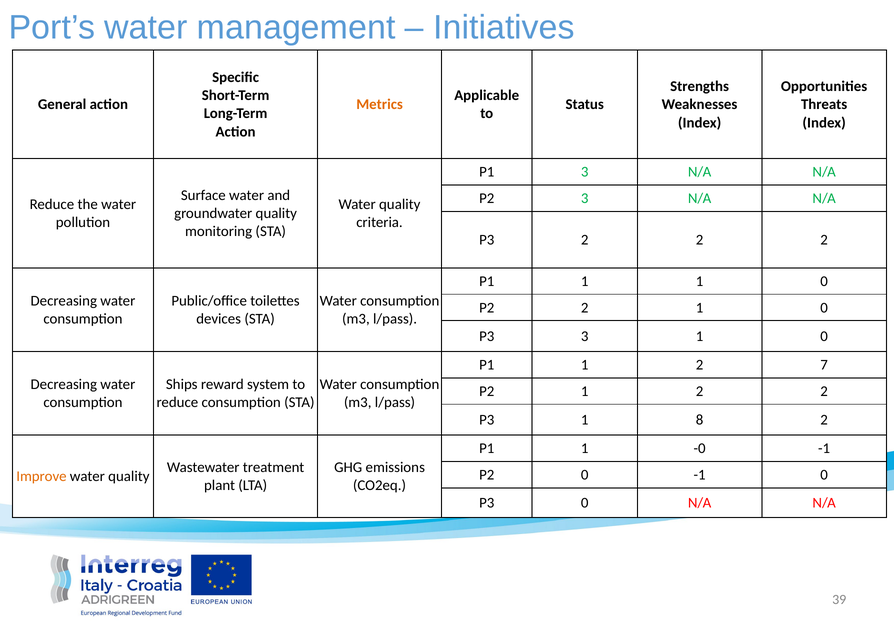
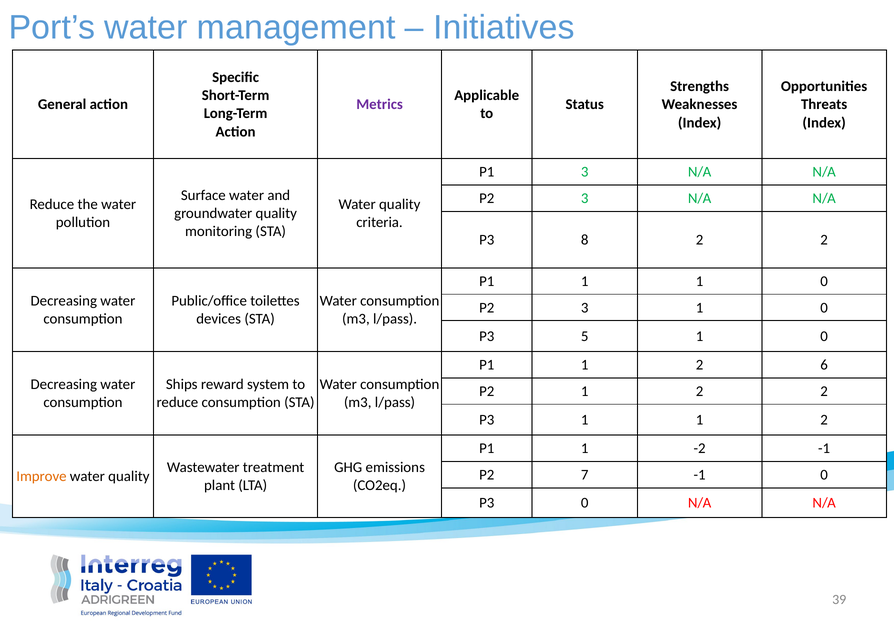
Metrics colour: orange -> purple
P3 2: 2 -> 8
2 at (585, 308): 2 -> 3
P3 3: 3 -> 5
7: 7 -> 6
P3 1 8: 8 -> 1
-0: -0 -> -2
P2 0: 0 -> 7
